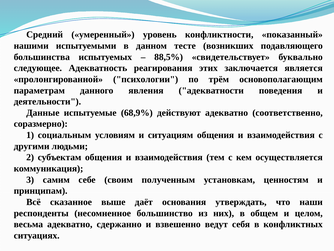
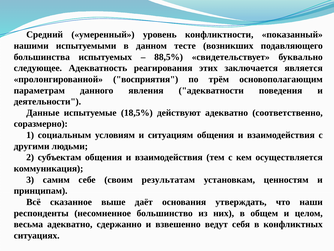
психологии: психологии -> восприятия
68,9%: 68,9% -> 18,5%
полученным: полученным -> результатам
